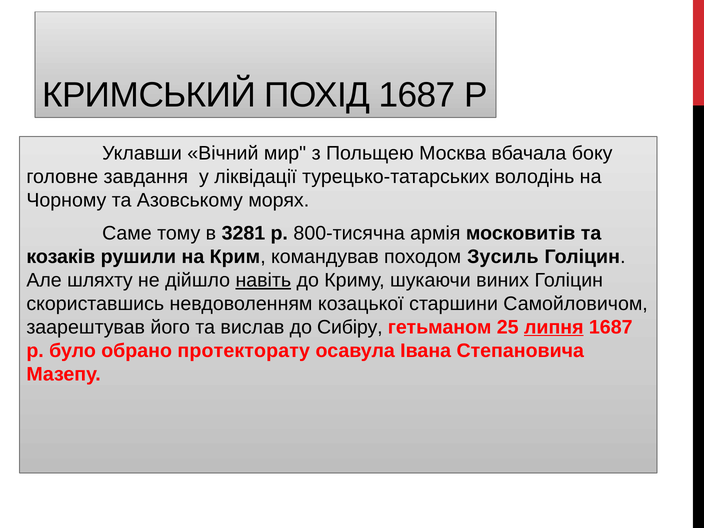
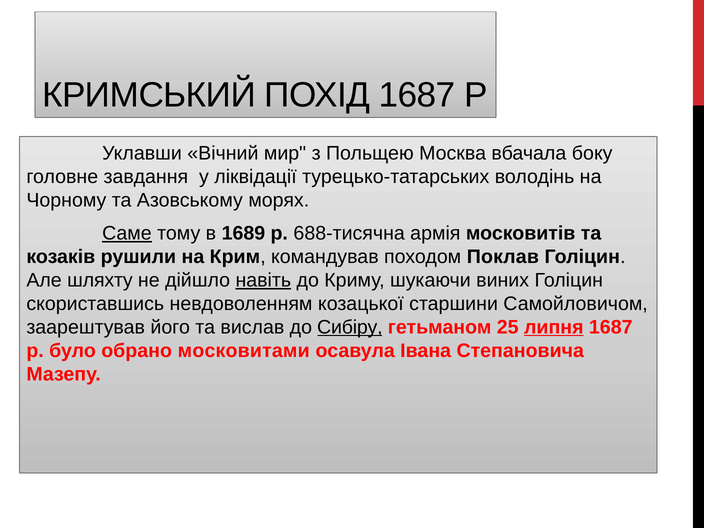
Саме underline: none -> present
3281: 3281 -> 1689
800-тисячна: 800-тисячна -> 688-тисячна
Зусиль: Зусиль -> Поклав
Сибіру underline: none -> present
протекторату: протекторату -> московитами
